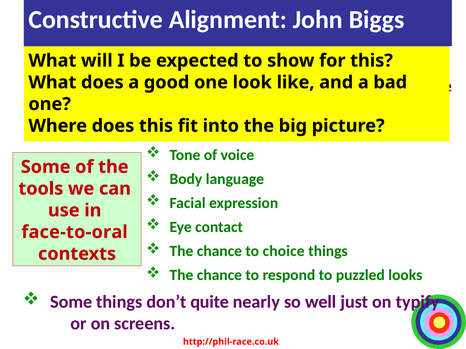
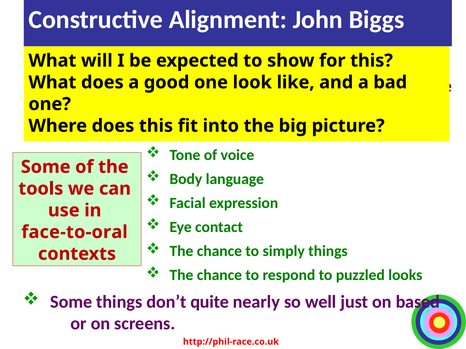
choice: choice -> simply
typify: typify -> based
